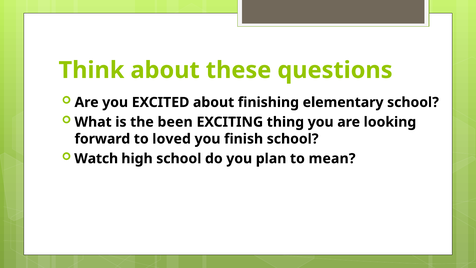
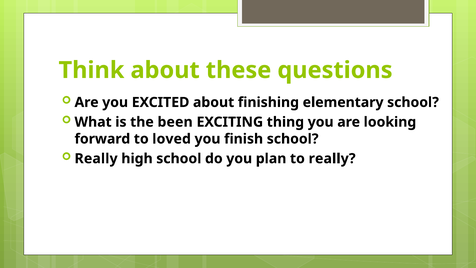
Watch at (96, 158): Watch -> Really
to mean: mean -> really
